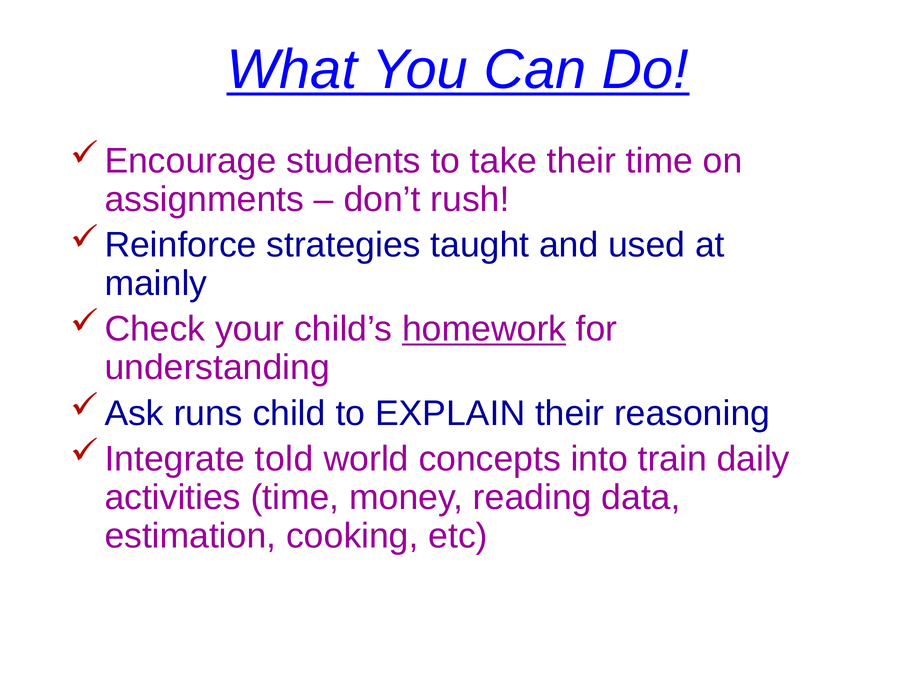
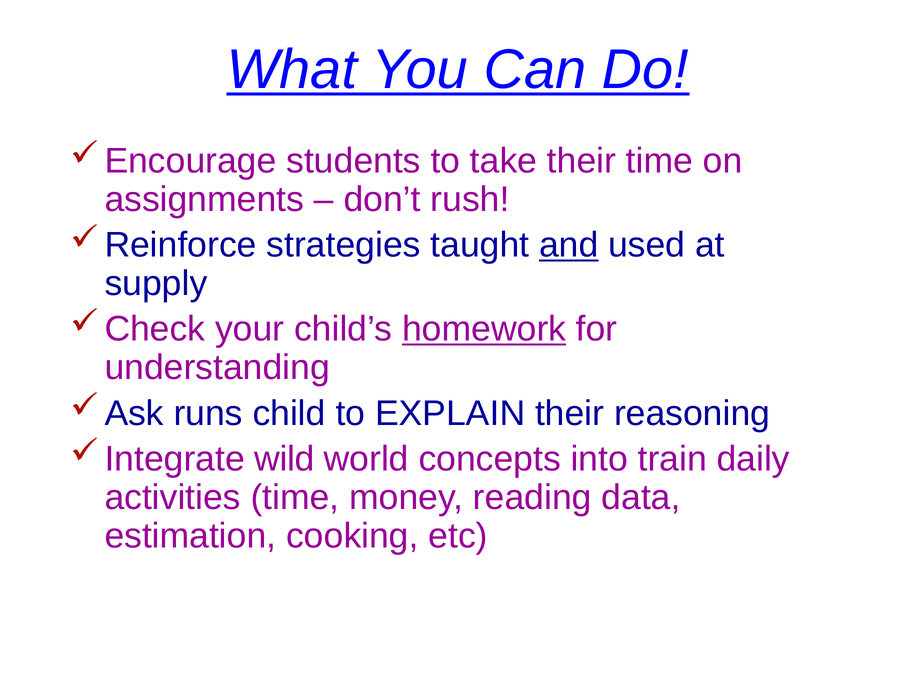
and underline: none -> present
mainly: mainly -> supply
told: told -> wild
